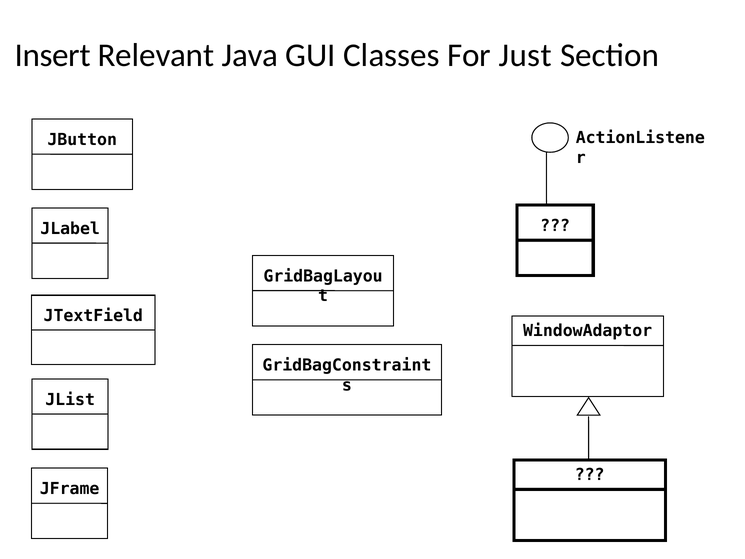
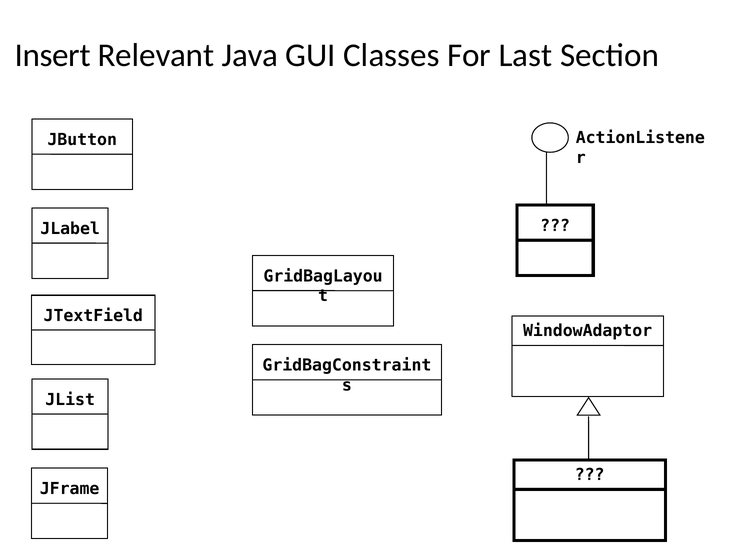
Just: Just -> Last
